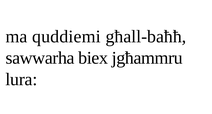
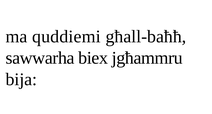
lura: lura -> bija
